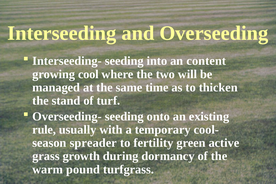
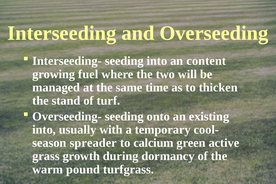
cool: cool -> fuel
rule at (44, 130): rule -> into
fertility: fertility -> calcium
